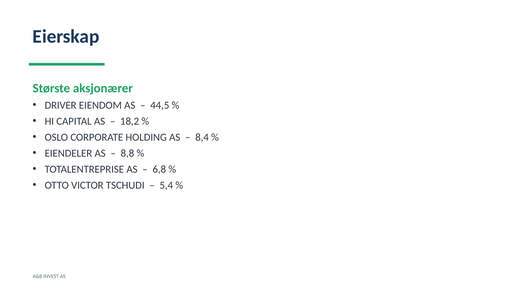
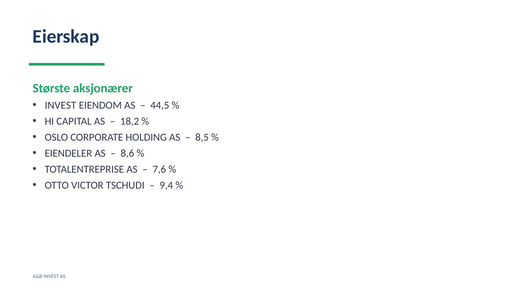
DRIVER at (61, 105): DRIVER -> INVEST
8,4: 8,4 -> 8,5
8,8: 8,8 -> 8,6
6,8: 6,8 -> 7,6
5,4: 5,4 -> 9,4
